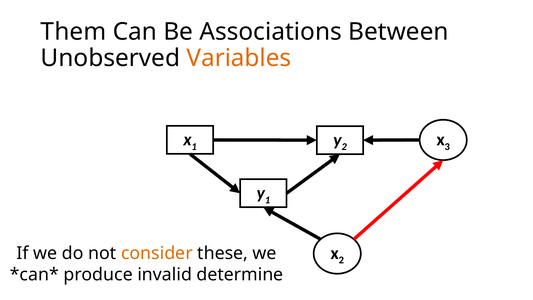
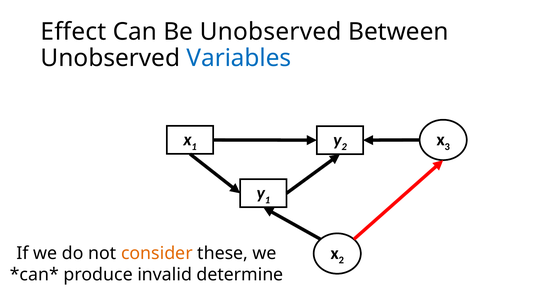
Them: Them -> Effect
Be Associations: Associations -> Unobserved
Variables colour: orange -> blue
